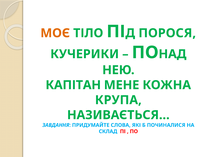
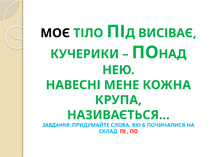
МОЄ colour: orange -> black
ПОРОСЯ: ПОРОСЯ -> ВИСІВАЄ
КАПІТАН: КАПІТАН -> НАВЕСНІ
